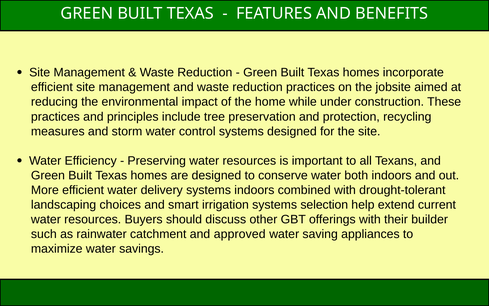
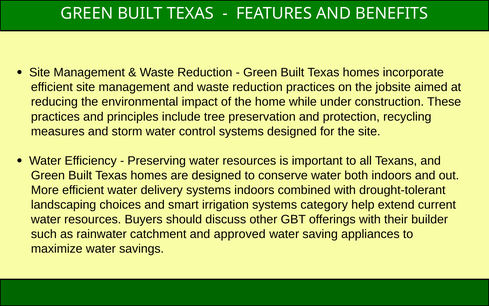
selection: selection -> category
